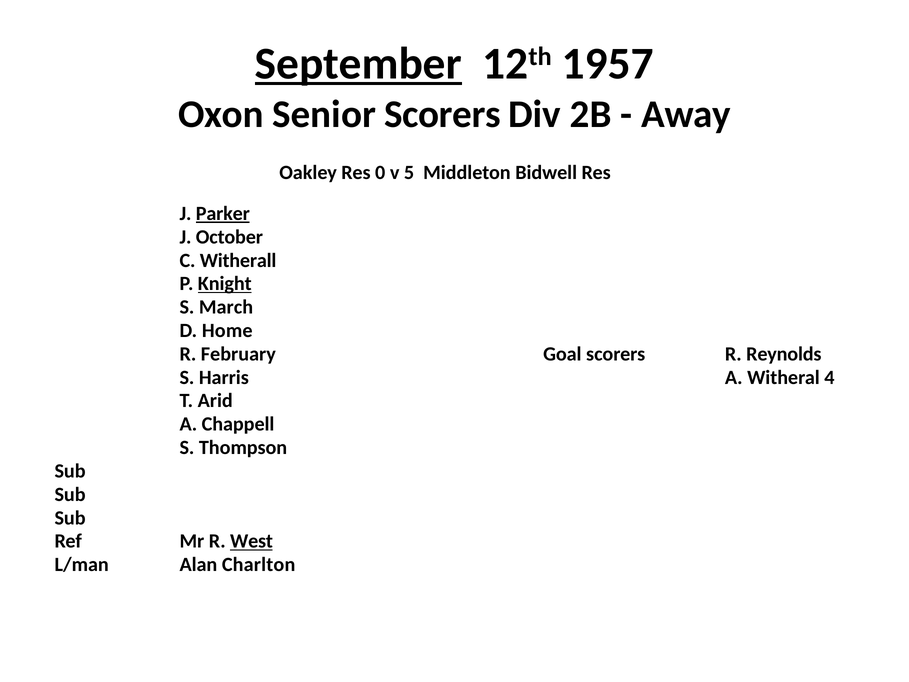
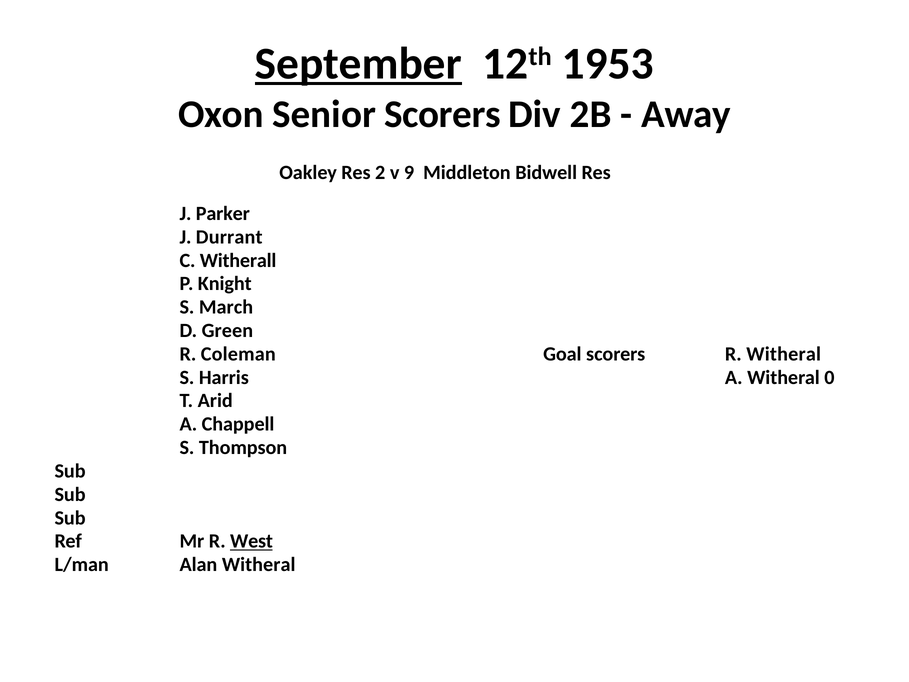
1957: 1957 -> 1953
0: 0 -> 2
5: 5 -> 9
Parker underline: present -> none
October: October -> Durrant
Knight underline: present -> none
Home: Home -> Green
February: February -> Coleman
R Reynolds: Reynolds -> Witheral
4: 4 -> 0
Alan Charlton: Charlton -> Witheral
